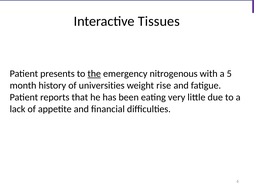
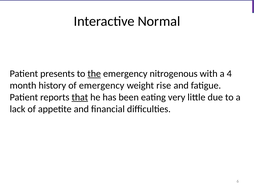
Tissues: Tissues -> Normal
5: 5 -> 4
of universities: universities -> emergency
that underline: none -> present
